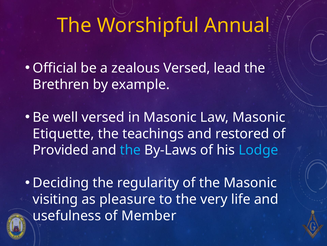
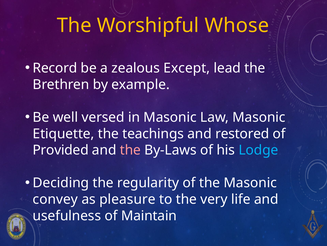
Annual: Annual -> Whose
Official: Official -> Record
zealous Versed: Versed -> Except
the at (130, 150) colour: light blue -> pink
visiting: visiting -> convey
Member: Member -> Maintain
